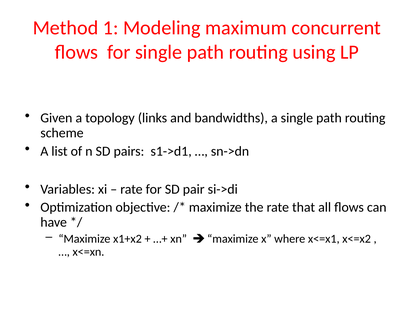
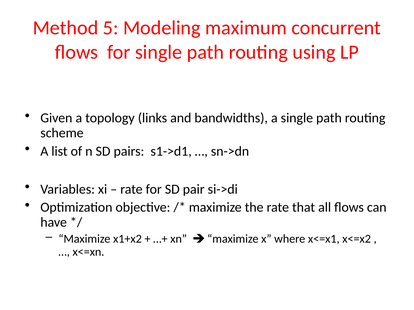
1: 1 -> 5
